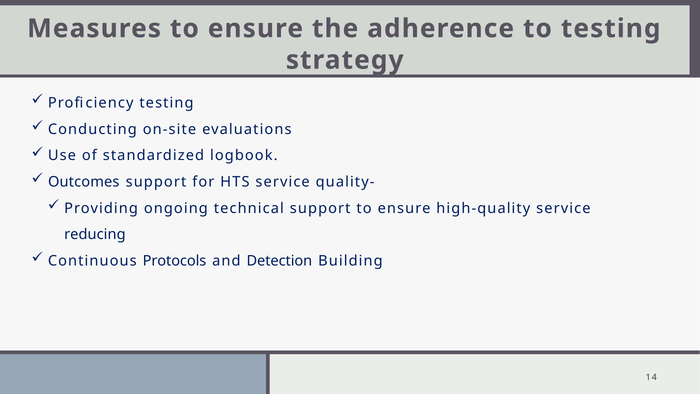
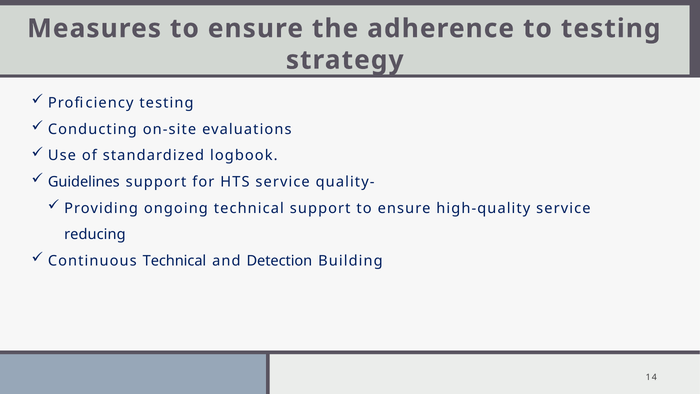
Outcomes: Outcomes -> Guidelines
Continuous Protocols: Protocols -> Technical
